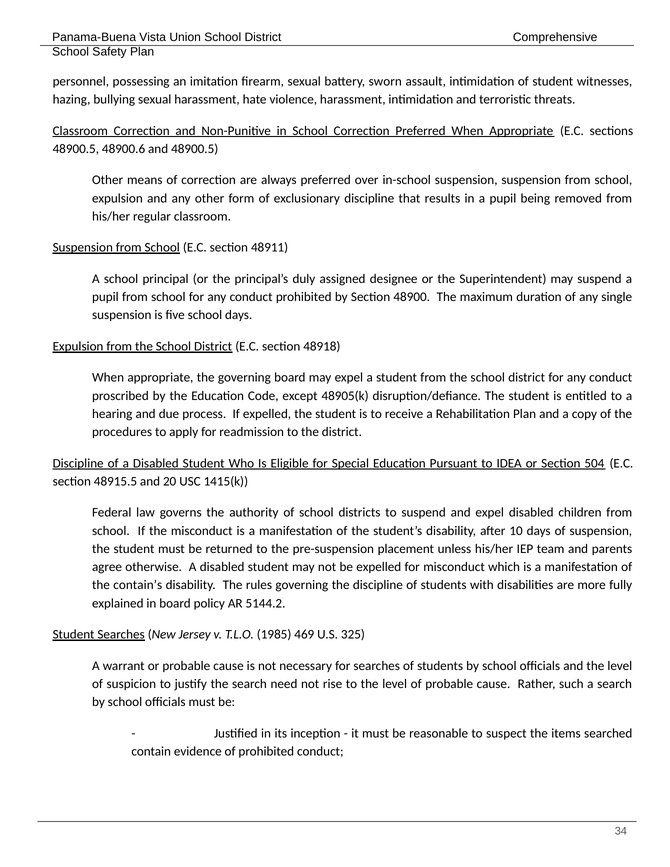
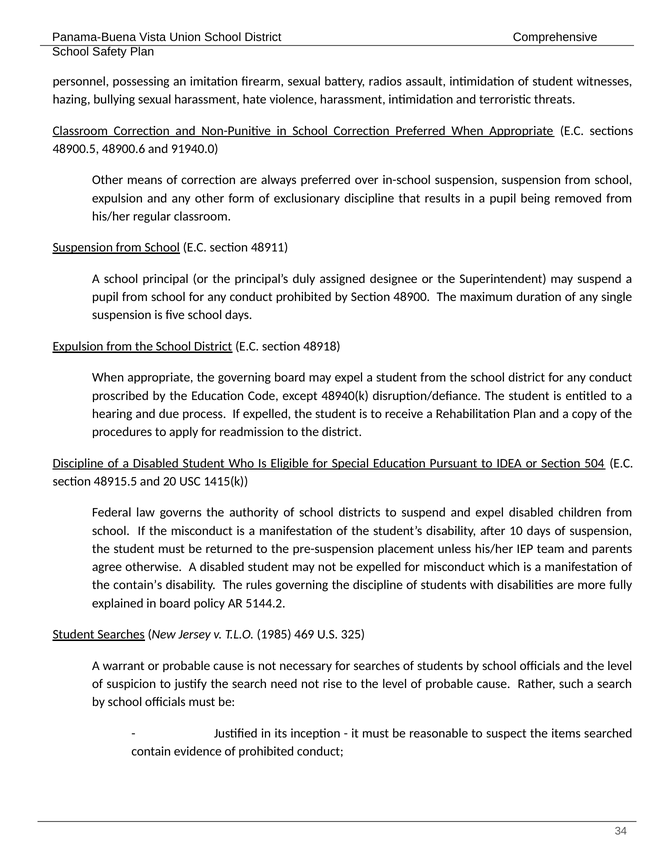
sworn: sworn -> radios
and 48900.5: 48900.5 -> 91940.0
48905(k: 48905(k -> 48940(k
